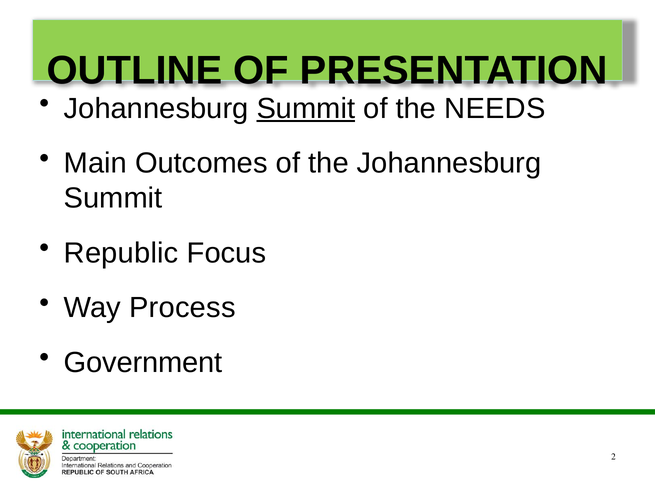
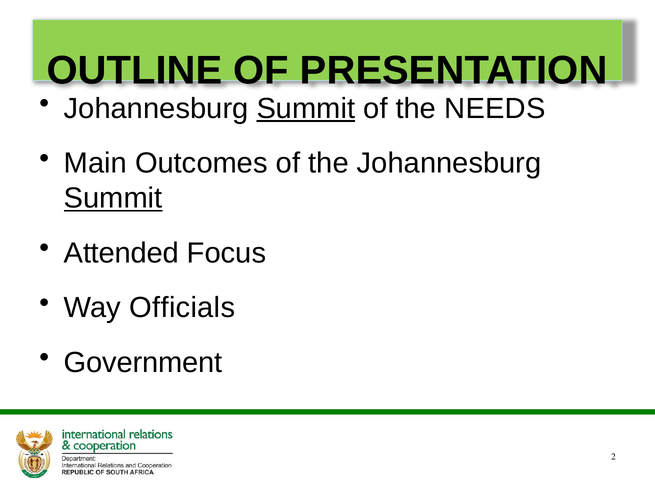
Summit at (113, 198) underline: none -> present
Republic: Republic -> Attended
Process: Process -> Officials
